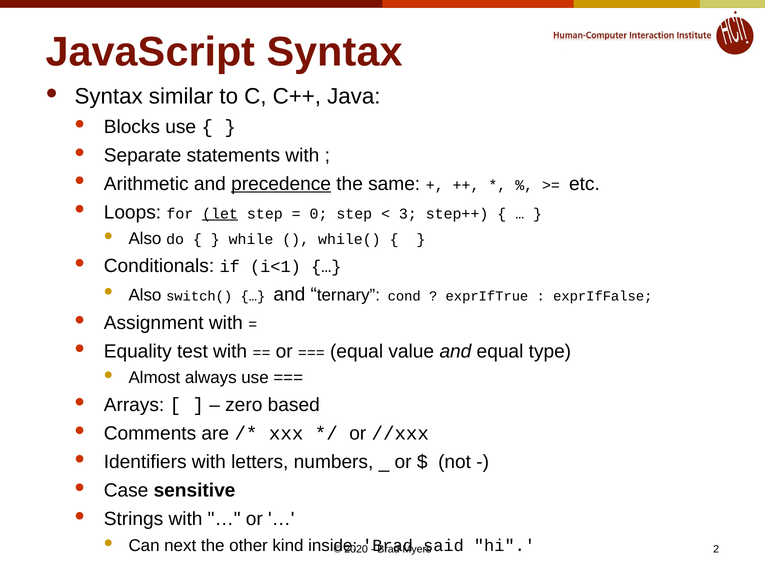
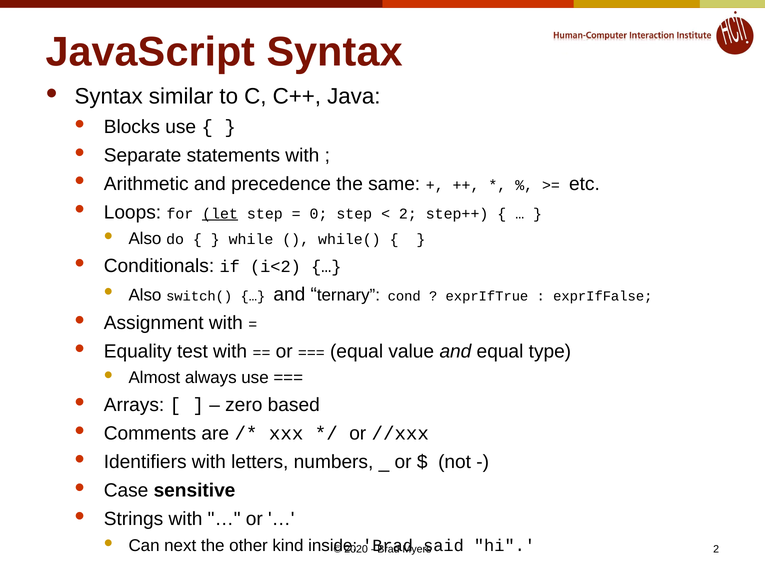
precedence underline: present -> none
3 at (408, 214): 3 -> 2
i<1: i<1 -> i<2
